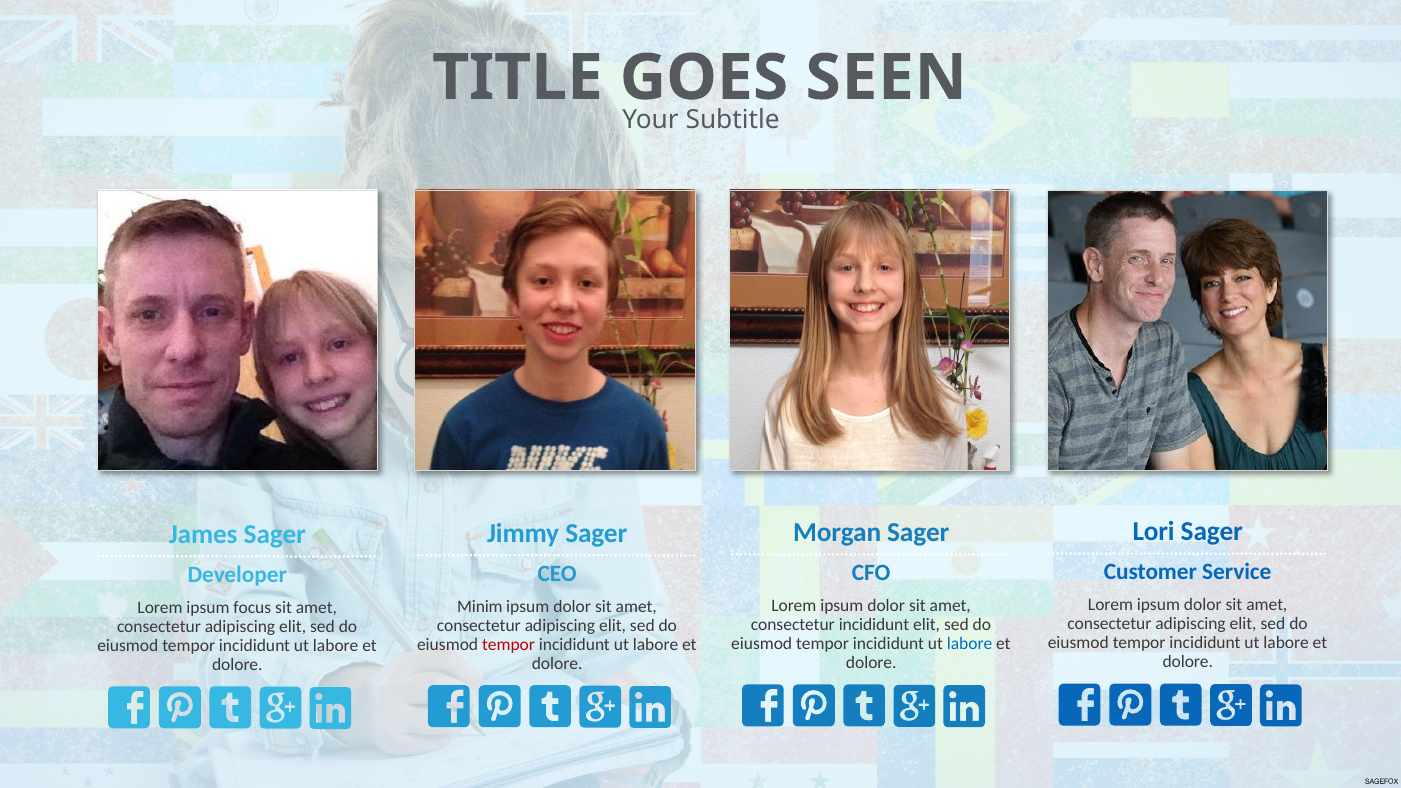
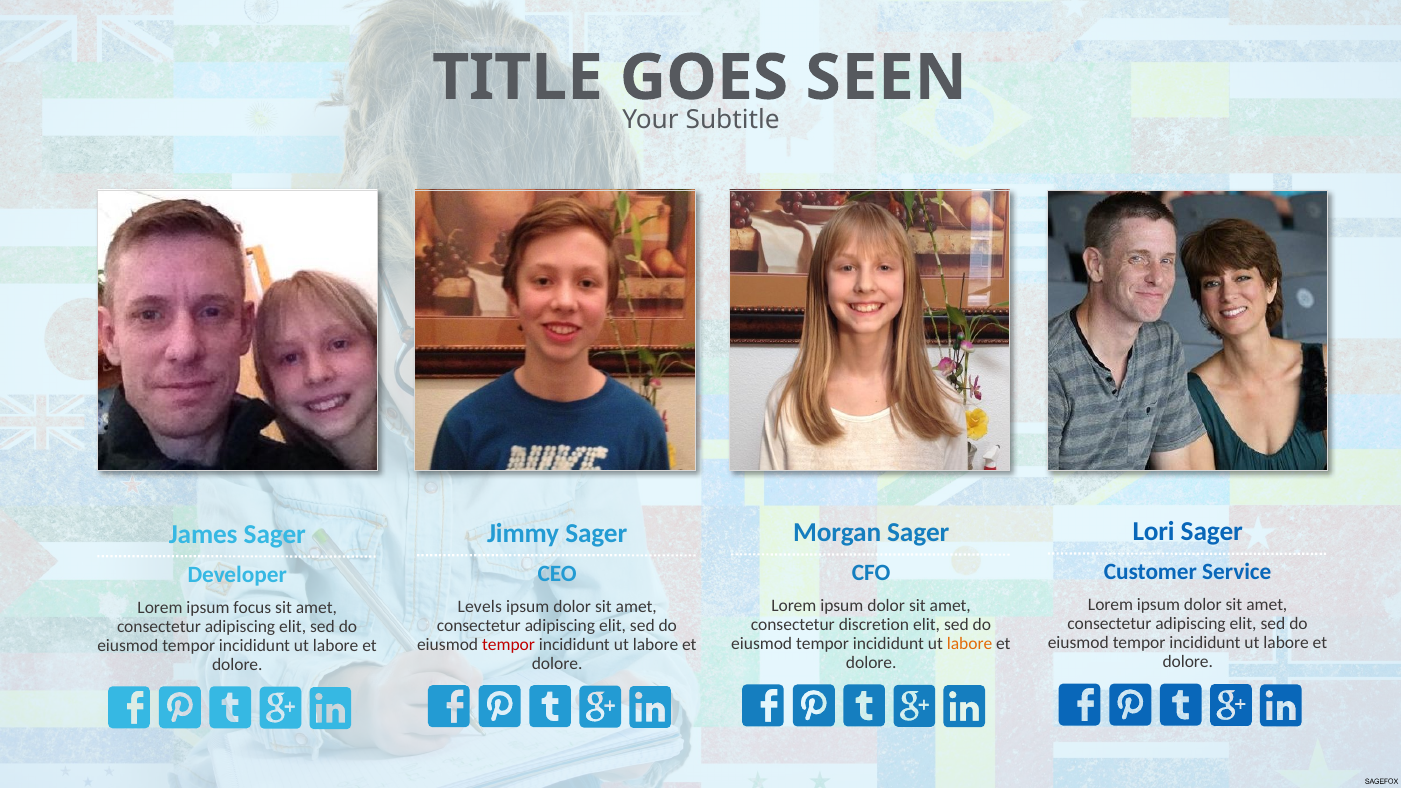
Minim: Minim -> Levels
consectetur incididunt: incididunt -> discretion
labore at (970, 644) colour: blue -> orange
